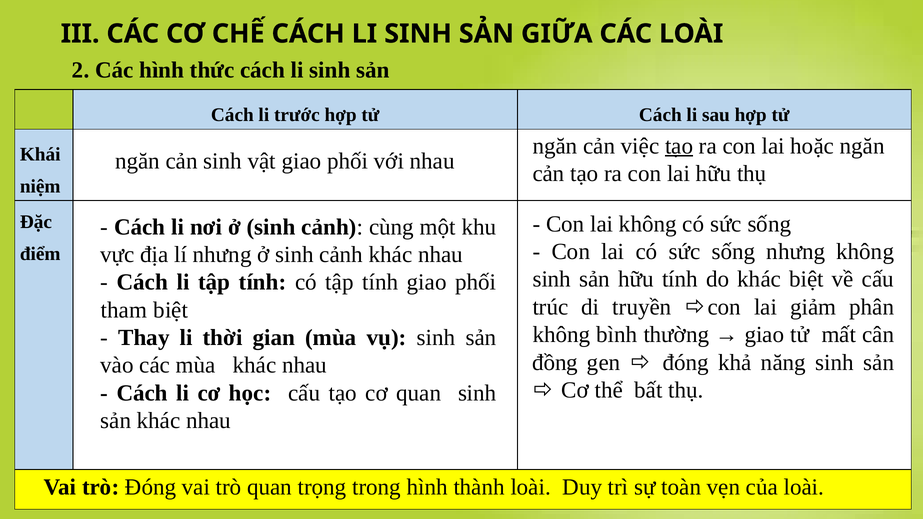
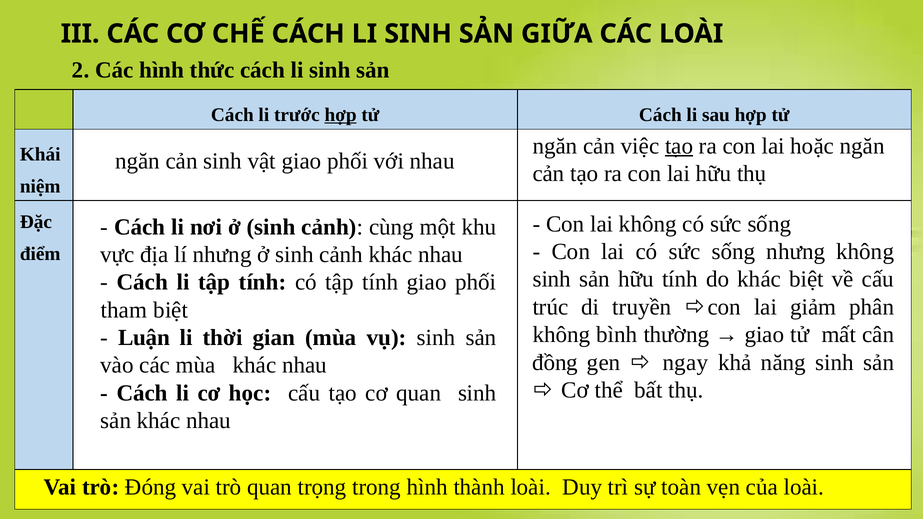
hợp at (341, 115) underline: none -> present
Thay: Thay -> Luận
đóng at (686, 363): đóng -> ngay
